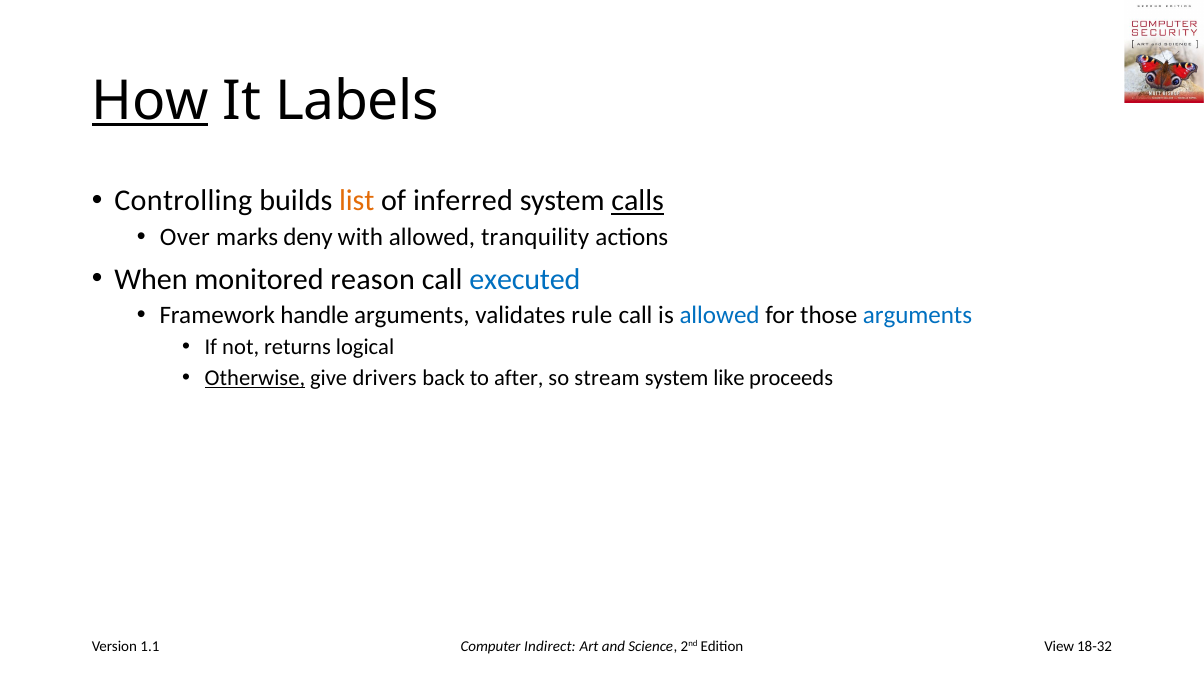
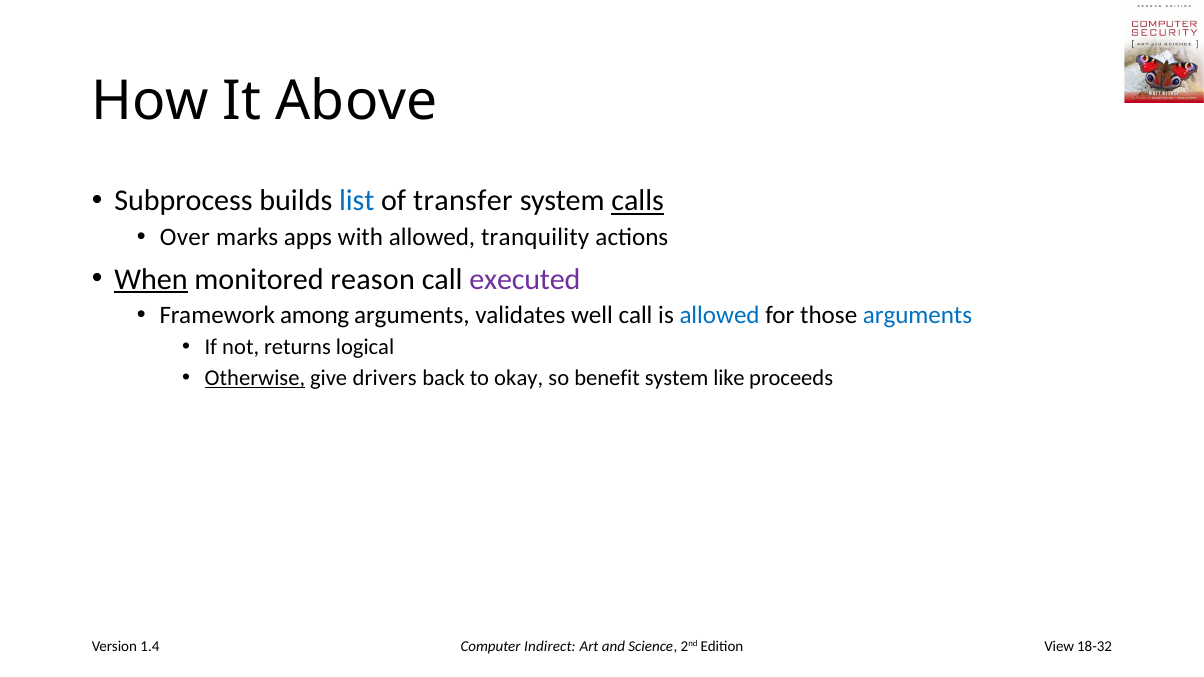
How underline: present -> none
Labels: Labels -> Above
Controlling: Controlling -> Subprocess
list colour: orange -> blue
inferred: inferred -> transfer
deny: deny -> apps
When underline: none -> present
executed colour: blue -> purple
handle: handle -> among
rule: rule -> well
after: after -> okay
stream: stream -> benefit
1.1: 1.1 -> 1.4
